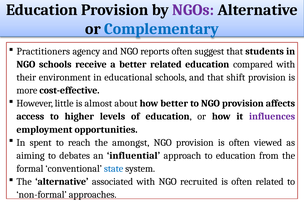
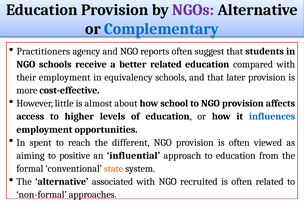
their environment: environment -> employment
educational: educational -> equivalency
shift: shift -> later
how better: better -> school
influences colour: purple -> blue
amongst: amongst -> different
debates: debates -> positive
state colour: blue -> orange
